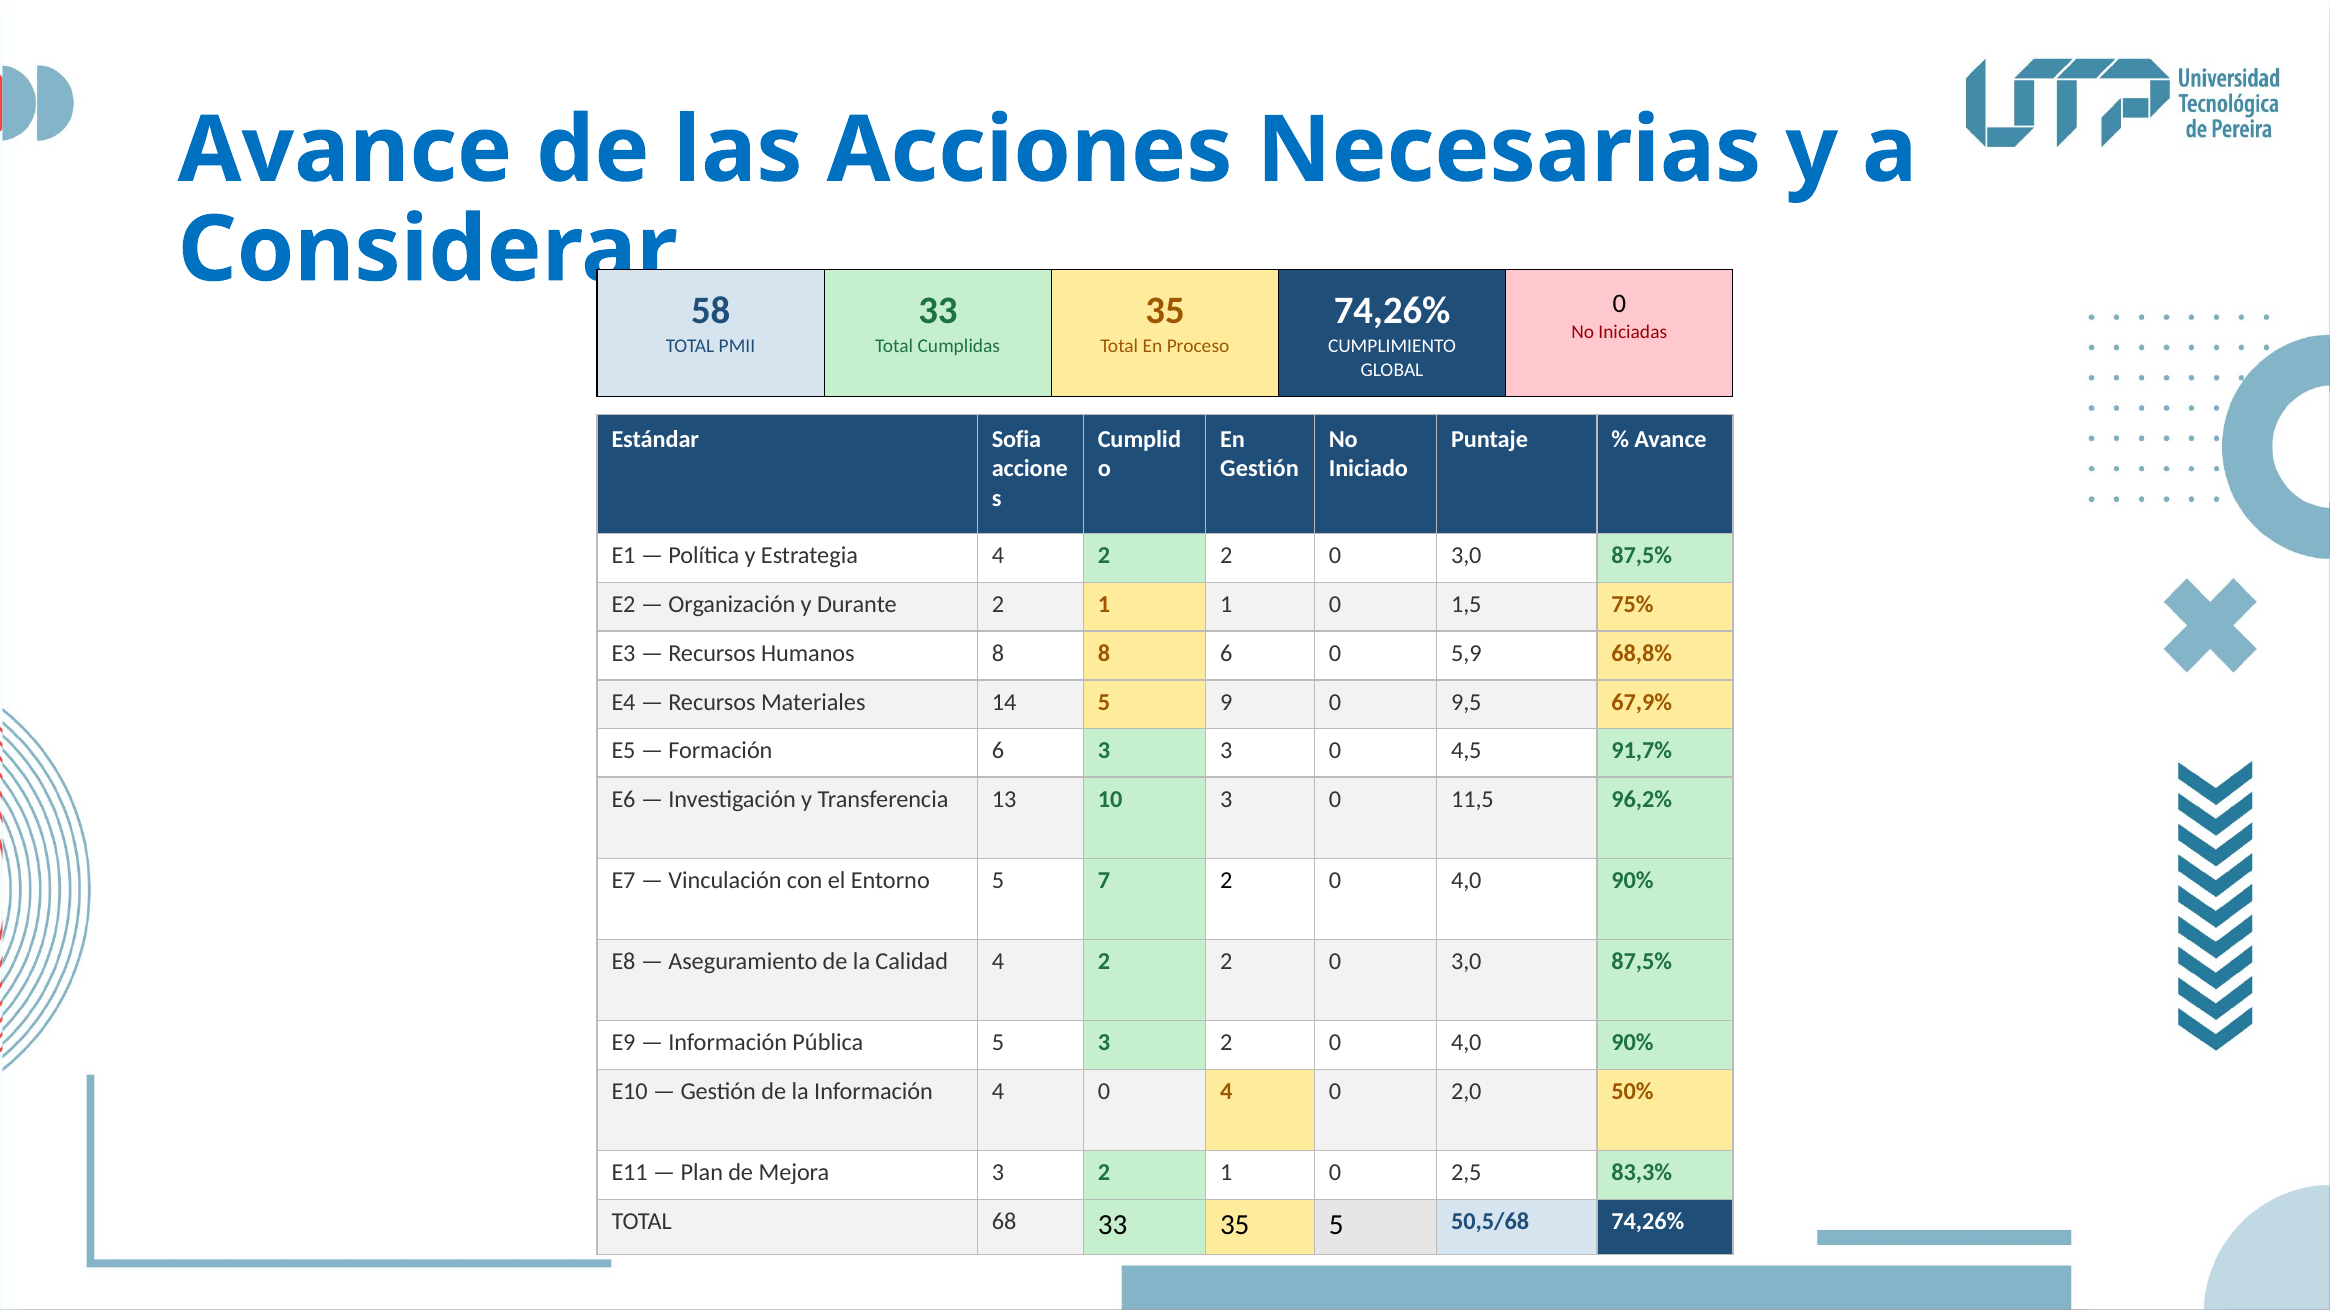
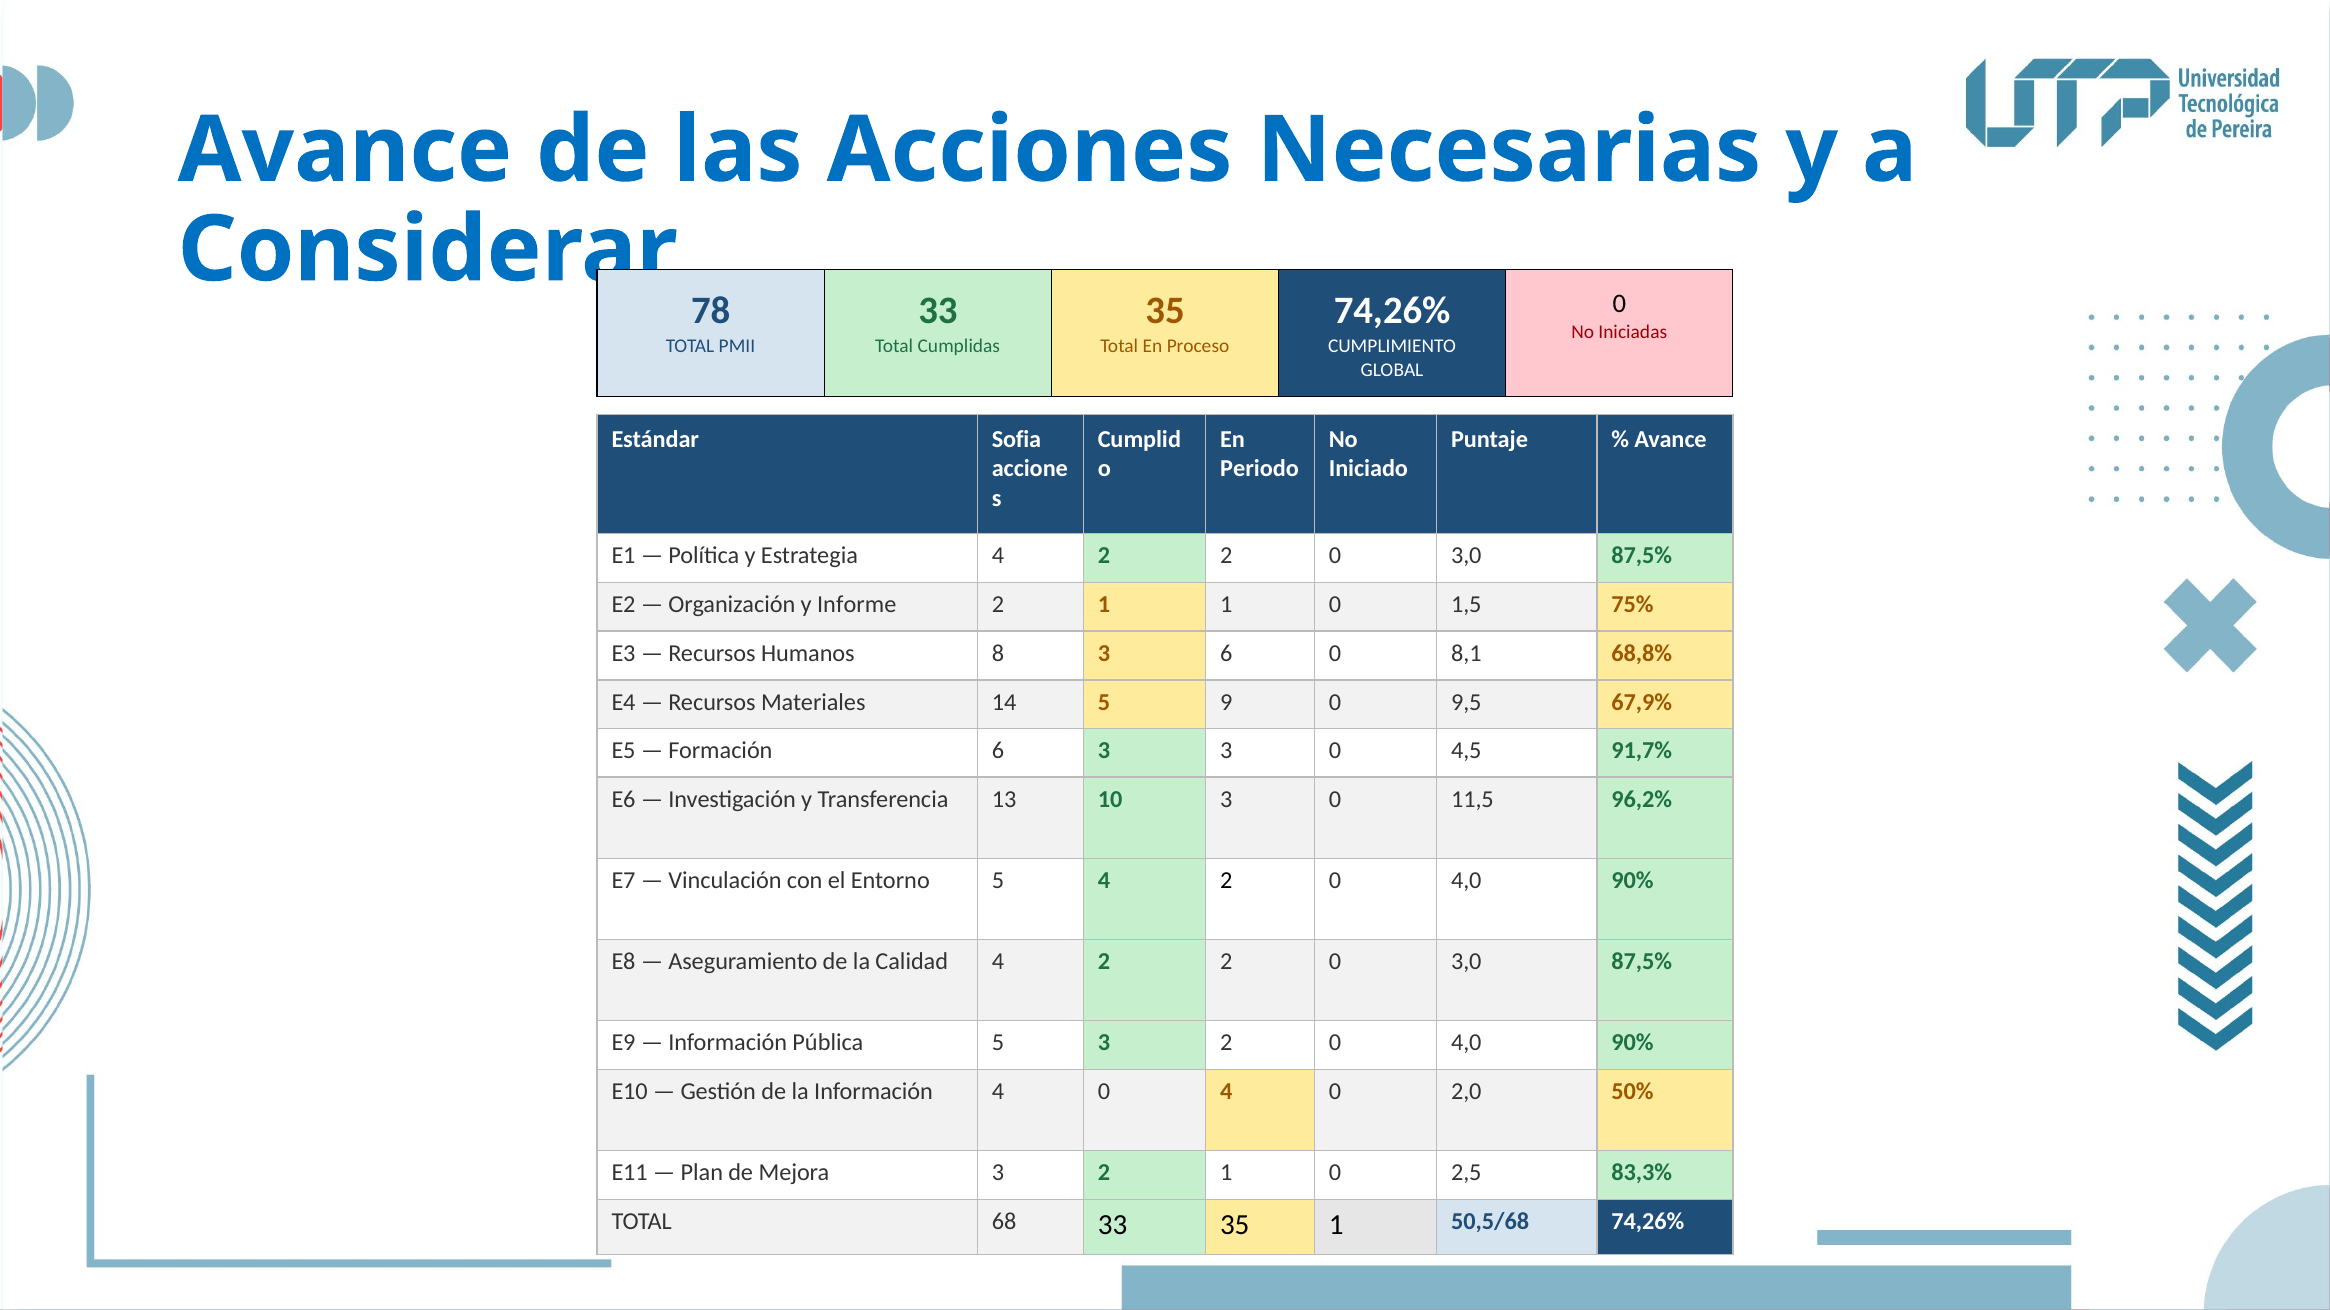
58: 58 -> 78
Gestión at (1260, 469): Gestión -> Periodo
Durante: Durante -> Informe
8 8: 8 -> 3
5,9: 5,9 -> 8,1
5 7: 7 -> 4
35 5: 5 -> 1
